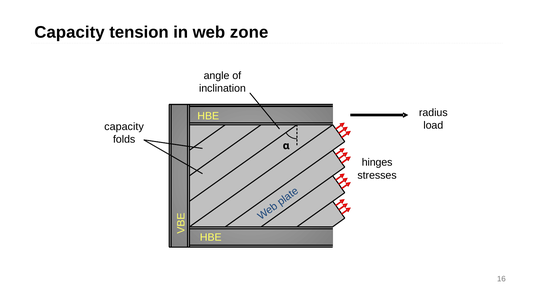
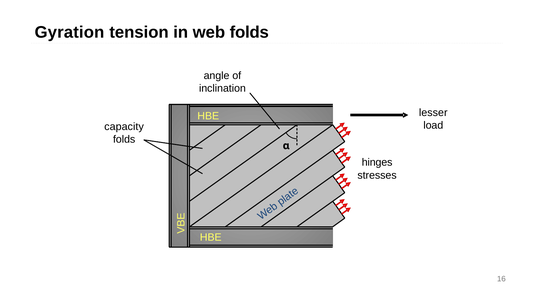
Capacity at (69, 32): Capacity -> Gyration
web zone: zone -> folds
radius: radius -> lesser
